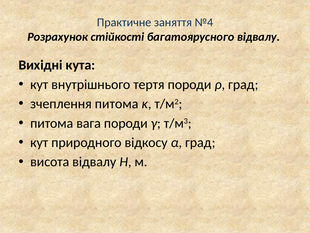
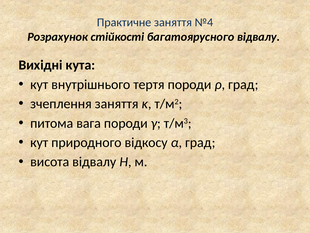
зчеплення питома: питома -> заняття
